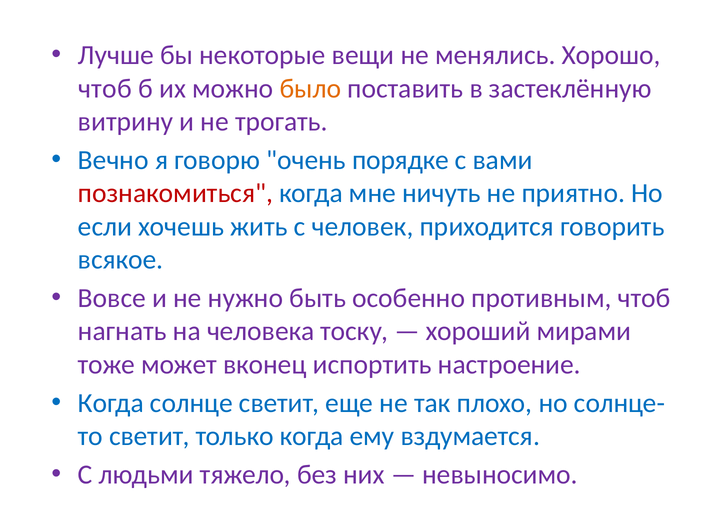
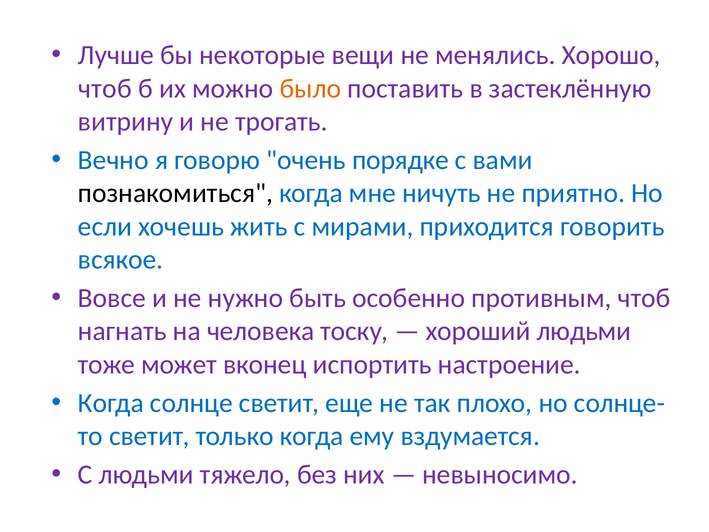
познакомиться colour: red -> black
человек: человек -> мирами
хороший мирами: мирами -> людьми
